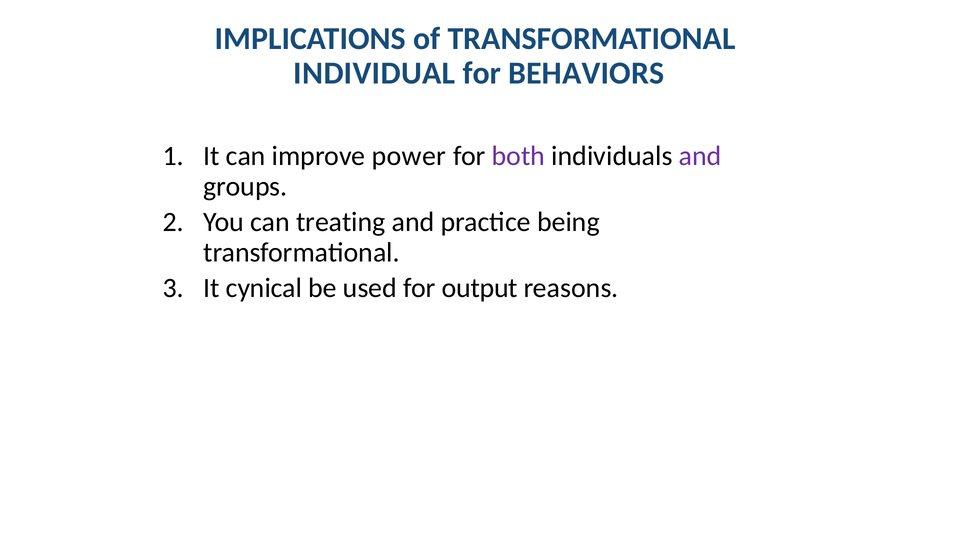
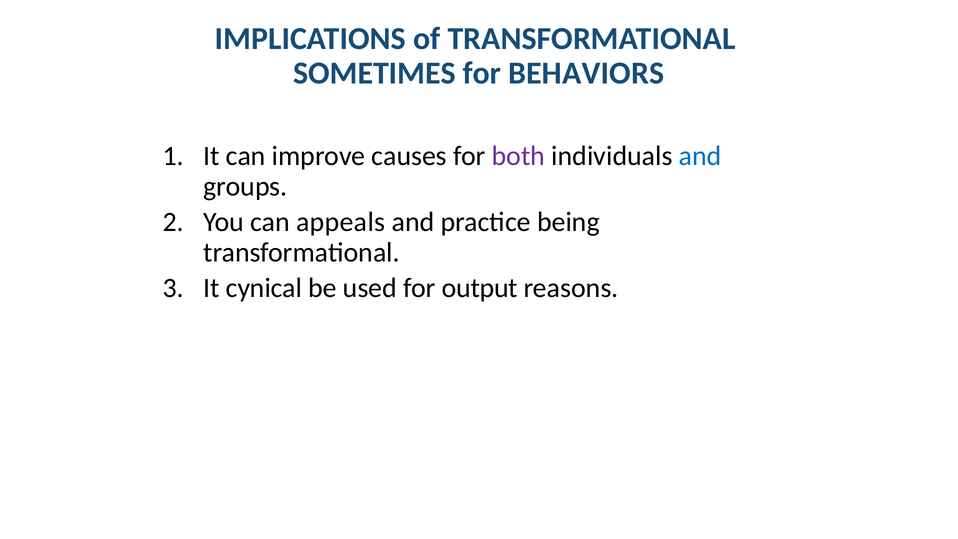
INDIVIDUAL: INDIVIDUAL -> SOMETIMES
power: power -> causes
and at (700, 156) colour: purple -> blue
treating: treating -> appeals
